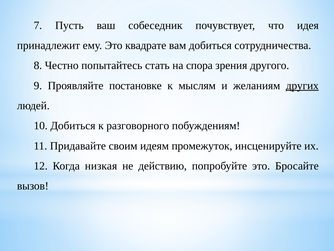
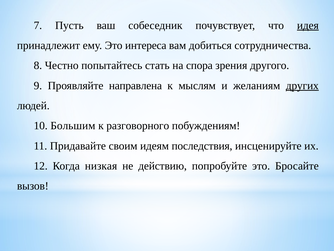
идея underline: none -> present
квадрате: квадрате -> интереса
постановке: постановке -> направлена
10 Добиться: Добиться -> Большим
промежуток: промежуток -> последствия
